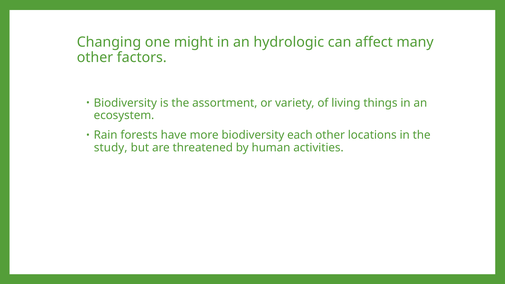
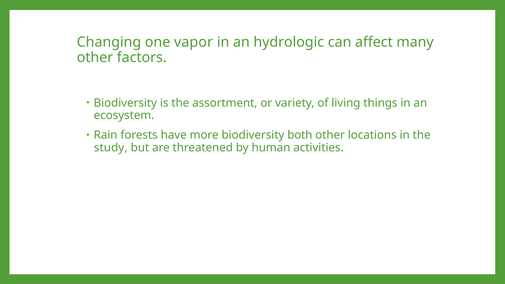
might: might -> vapor
each: each -> both
